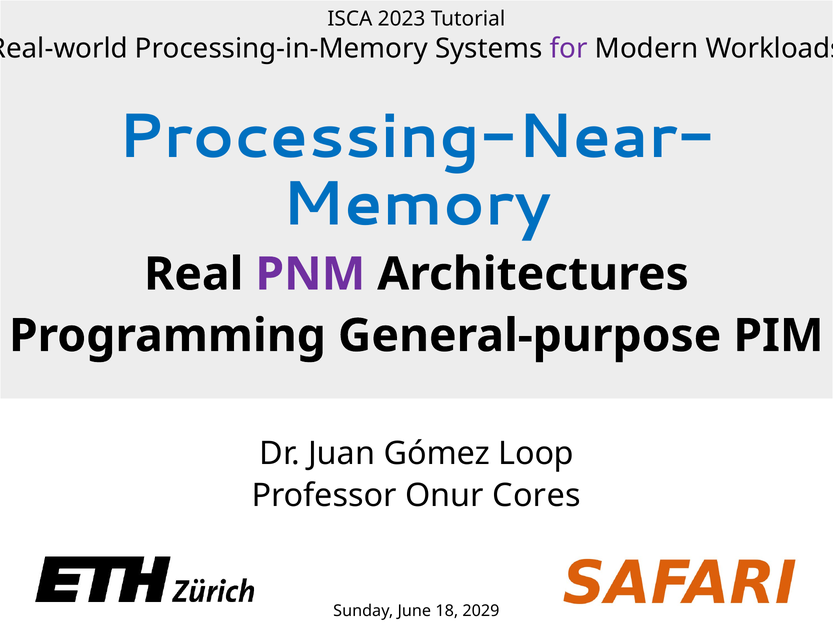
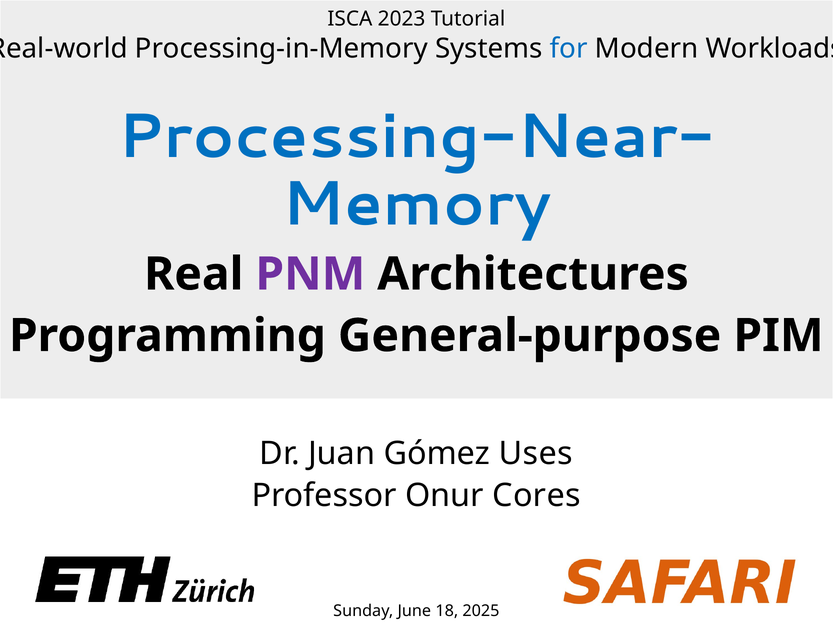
for colour: purple -> blue
Loop: Loop -> Uses
2029: 2029 -> 2025
